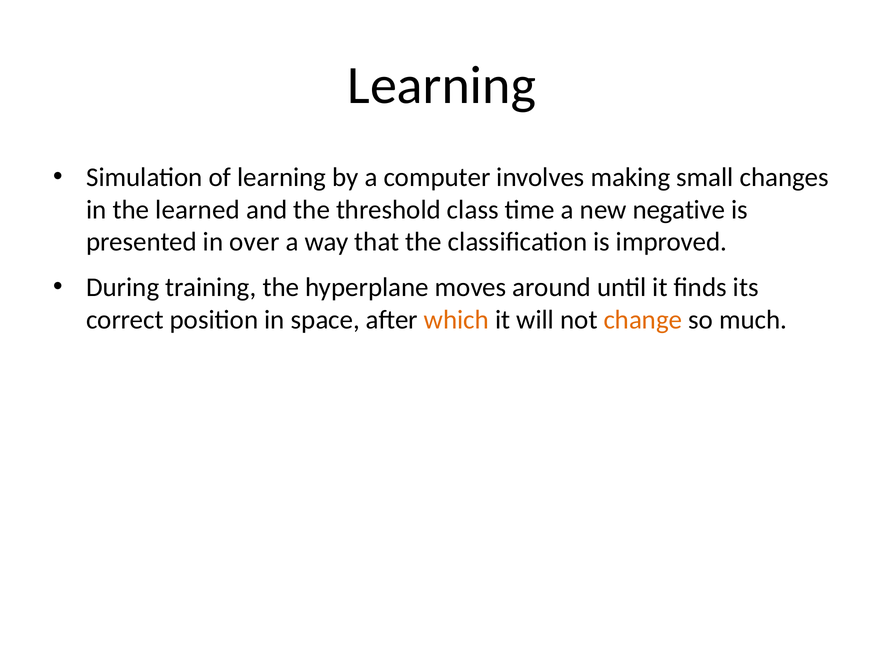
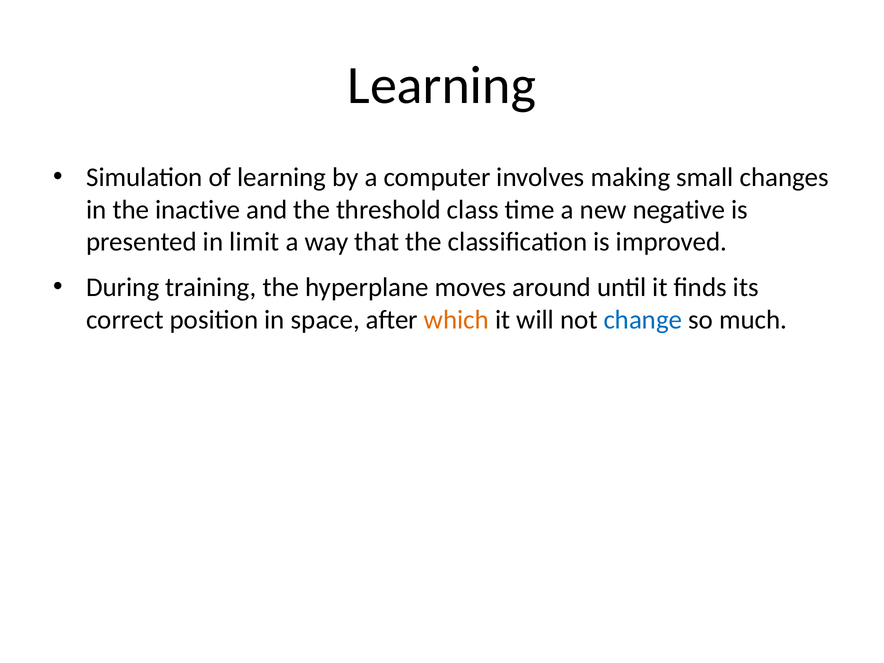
learned: learned -> inactive
over: over -> limit
change colour: orange -> blue
